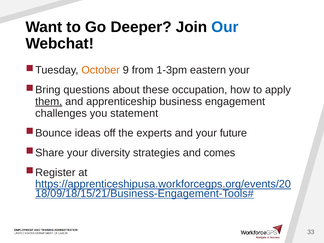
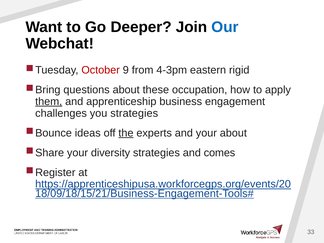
October colour: orange -> red
1-3pm: 1-3pm -> 4-3pm
eastern your: your -> rigid
you statement: statement -> strategies
the underline: none -> present
your future: future -> about
